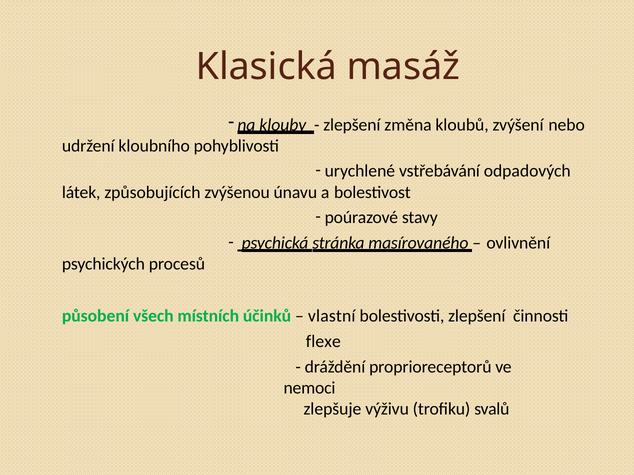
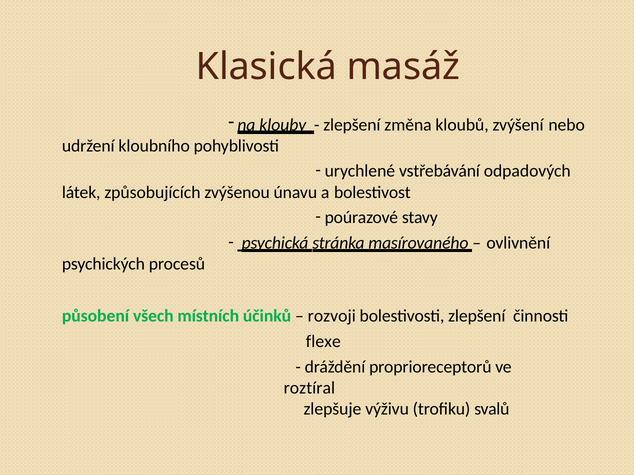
vlastní: vlastní -> rozvoji
nemoci: nemoci -> roztíral
